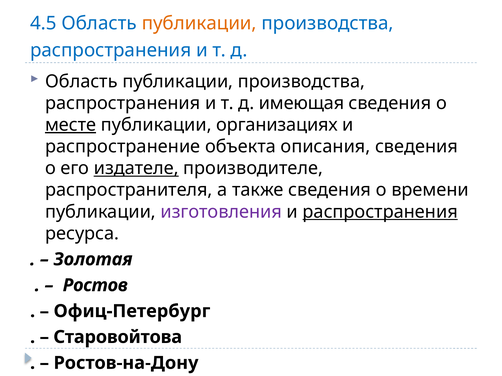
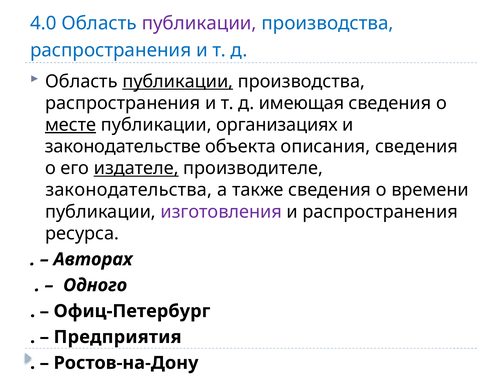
4.5: 4.5 -> 4.0
публикации at (199, 23) colour: orange -> purple
публикации at (178, 82) underline: none -> present
распространение: распространение -> законодательстве
распространителя: распространителя -> законодательства
распространения at (380, 212) underline: present -> none
Золотая: Золотая -> Авторах
Ростов: Ростов -> Одного
Старовойтова: Старовойтова -> Предприятия
